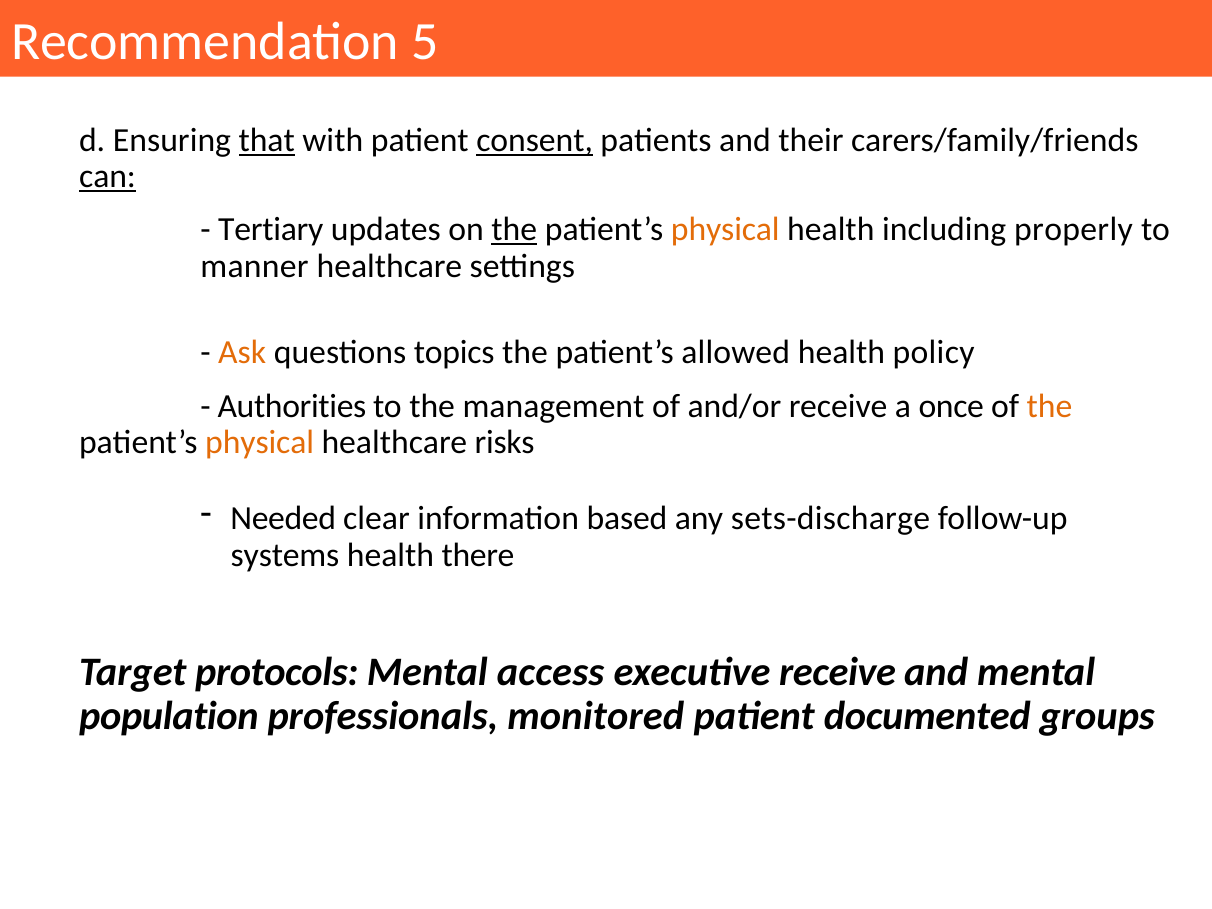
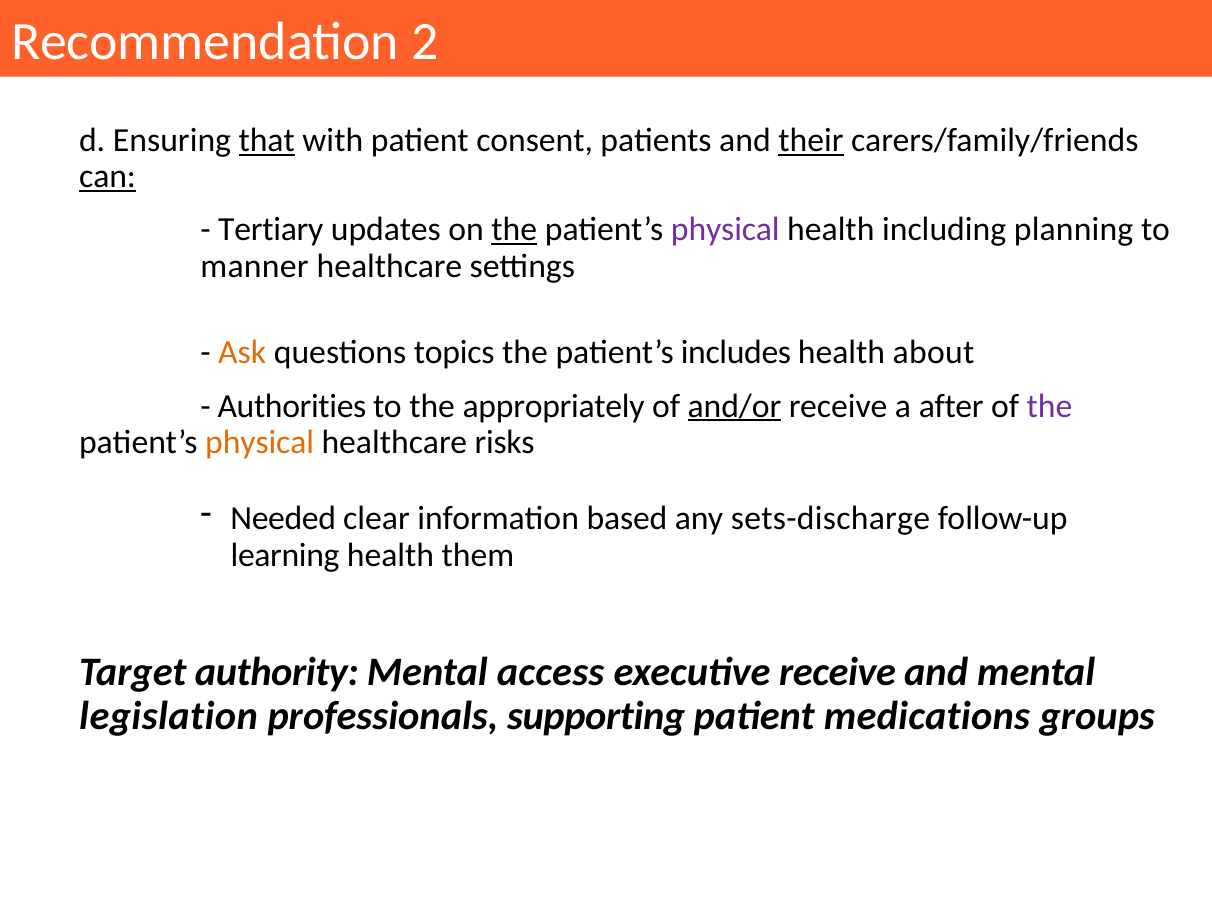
5: 5 -> 2
consent underline: present -> none
their underline: none -> present
physical at (725, 230) colour: orange -> purple
properly: properly -> planning
allowed: allowed -> includes
policy: policy -> about
management: management -> appropriately
and/or underline: none -> present
once: once -> after
the at (1050, 406) colour: orange -> purple
systems: systems -> learning
there: there -> them
protocols: protocols -> authority
population: population -> legislation
monitored: monitored -> supporting
documented: documented -> medications
